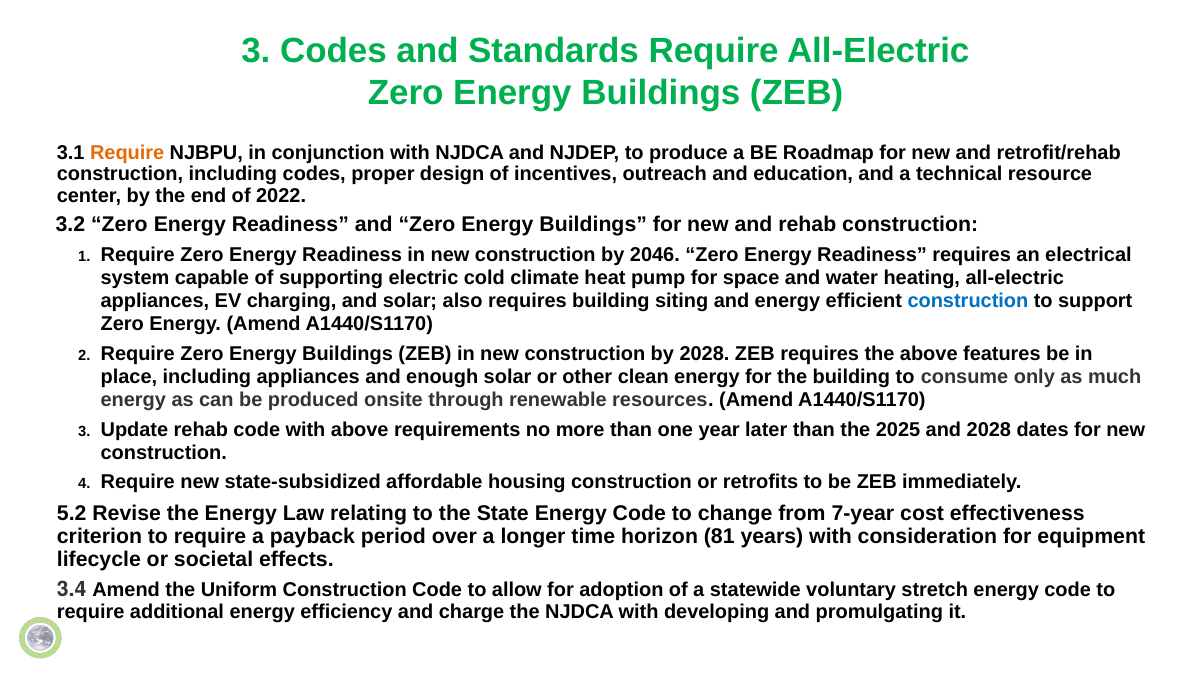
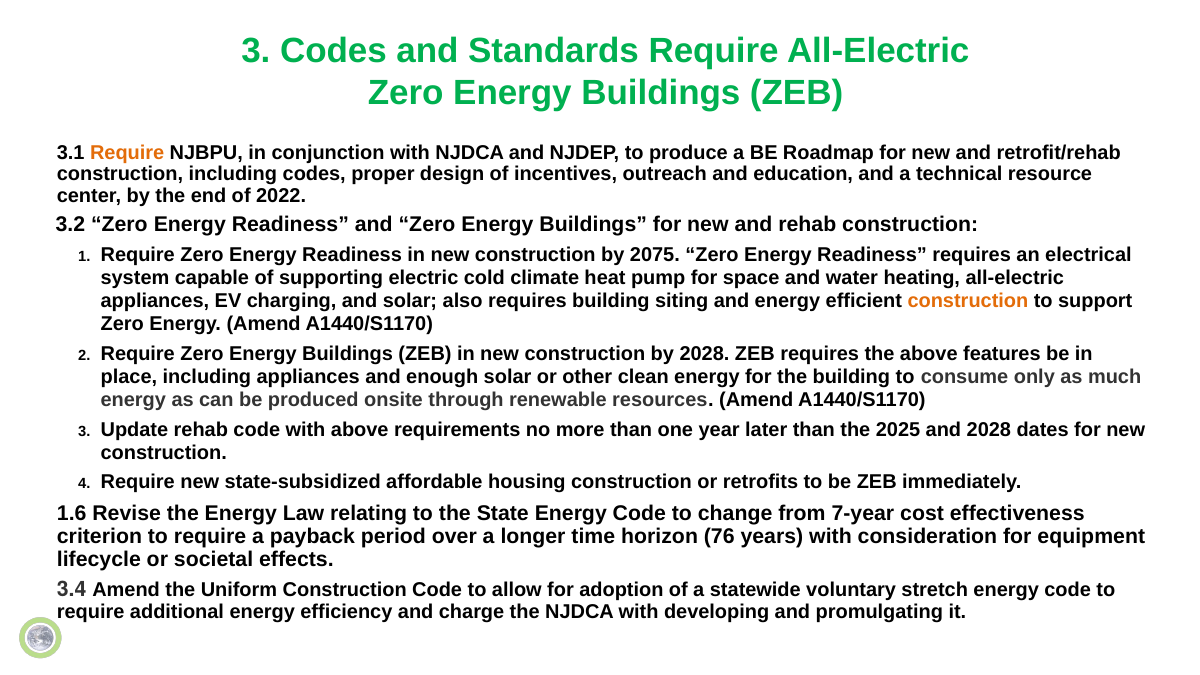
2046: 2046 -> 2075
construction at (968, 301) colour: blue -> orange
5.2: 5.2 -> 1.6
81: 81 -> 76
